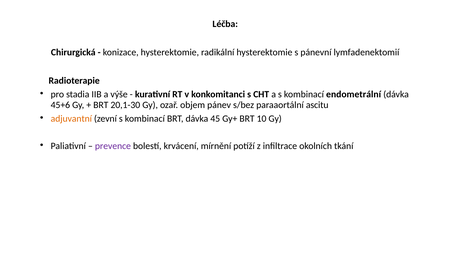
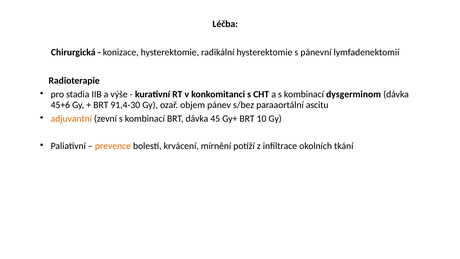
endometrální: endometrální -> dysgerminom
20,1-30: 20,1-30 -> 91,4-30
prevence colour: purple -> orange
